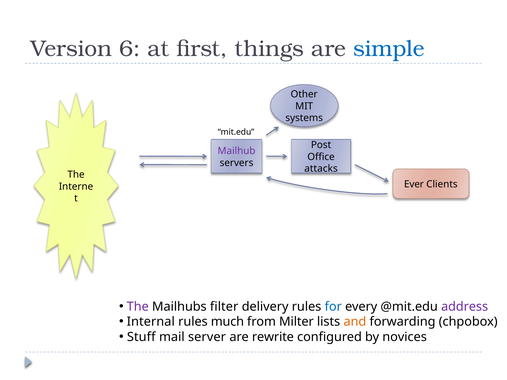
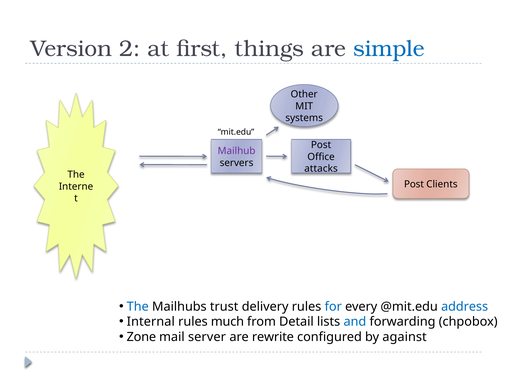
6: 6 -> 2
Ever at (414, 184): Ever -> Post
The at (138, 307) colour: purple -> blue
filter: filter -> trust
address colour: purple -> blue
Milter: Milter -> Detail
and colour: orange -> blue
Stuff: Stuff -> Zone
novices: novices -> against
